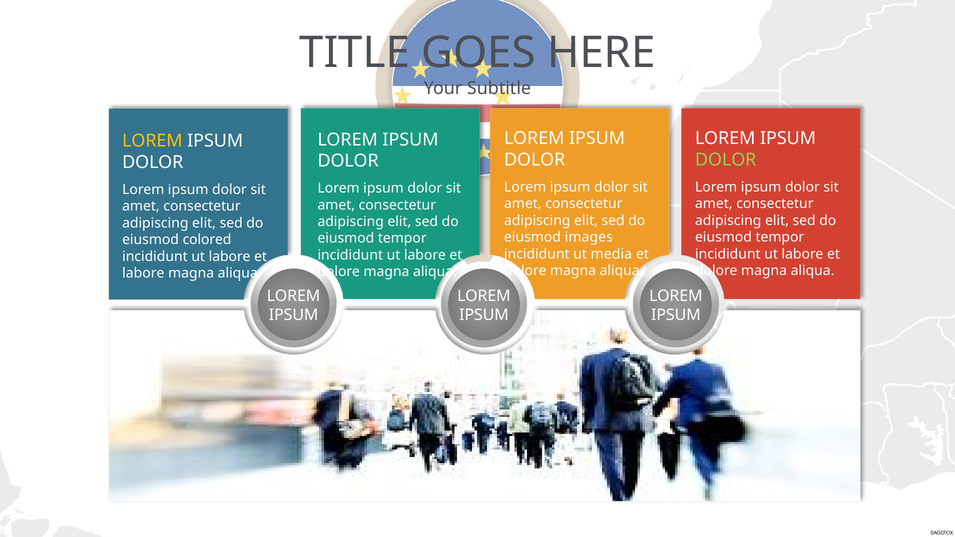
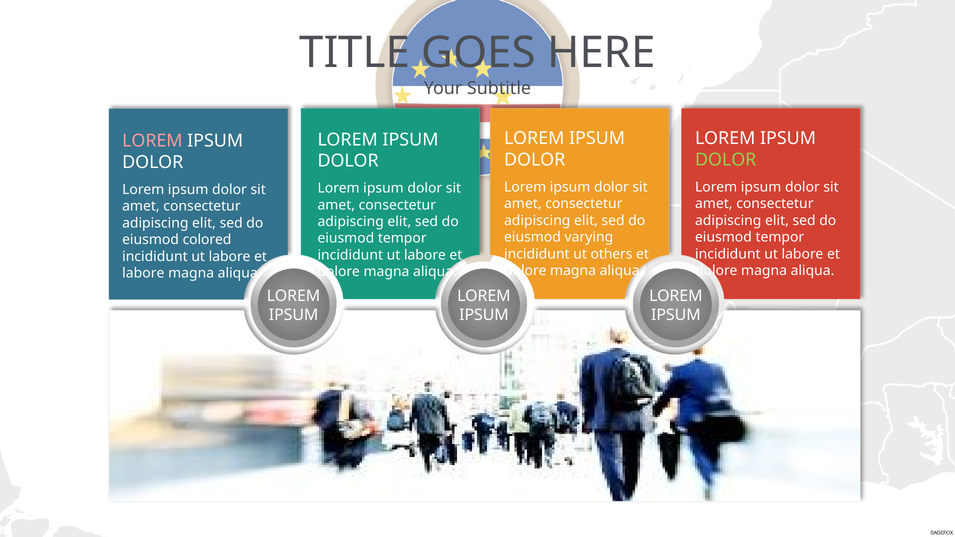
LOREM at (152, 141) colour: yellow -> pink
images: images -> varying
media: media -> others
